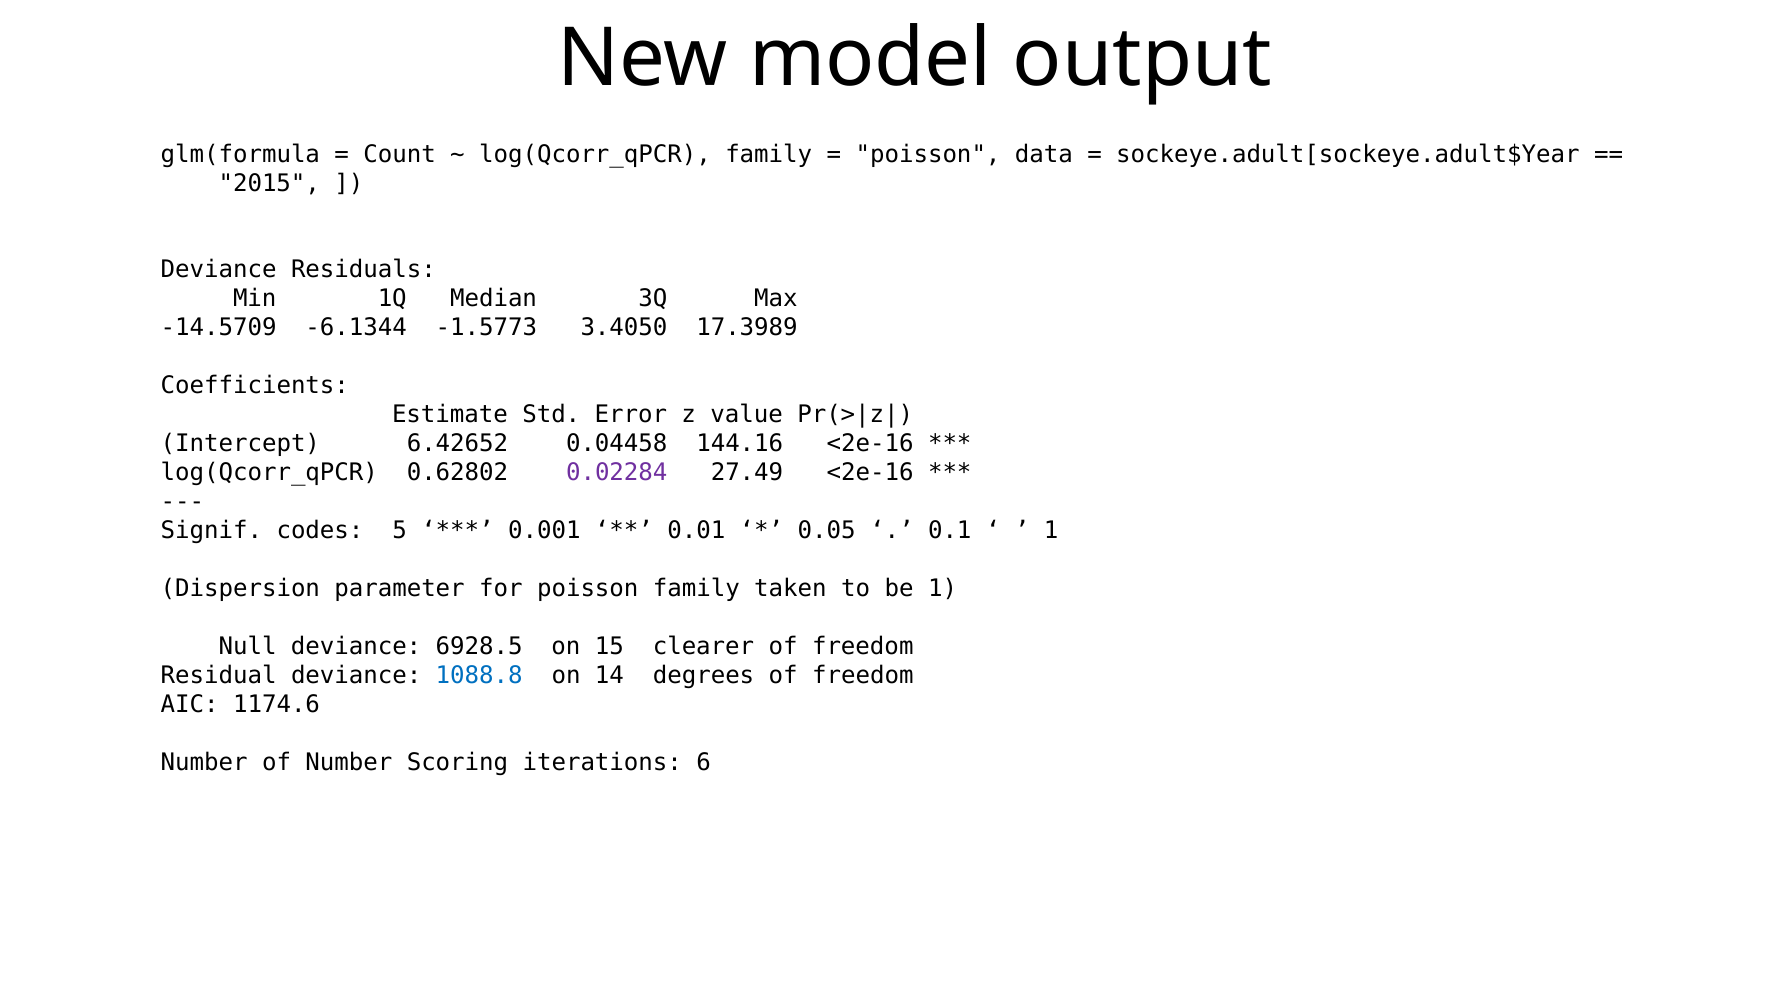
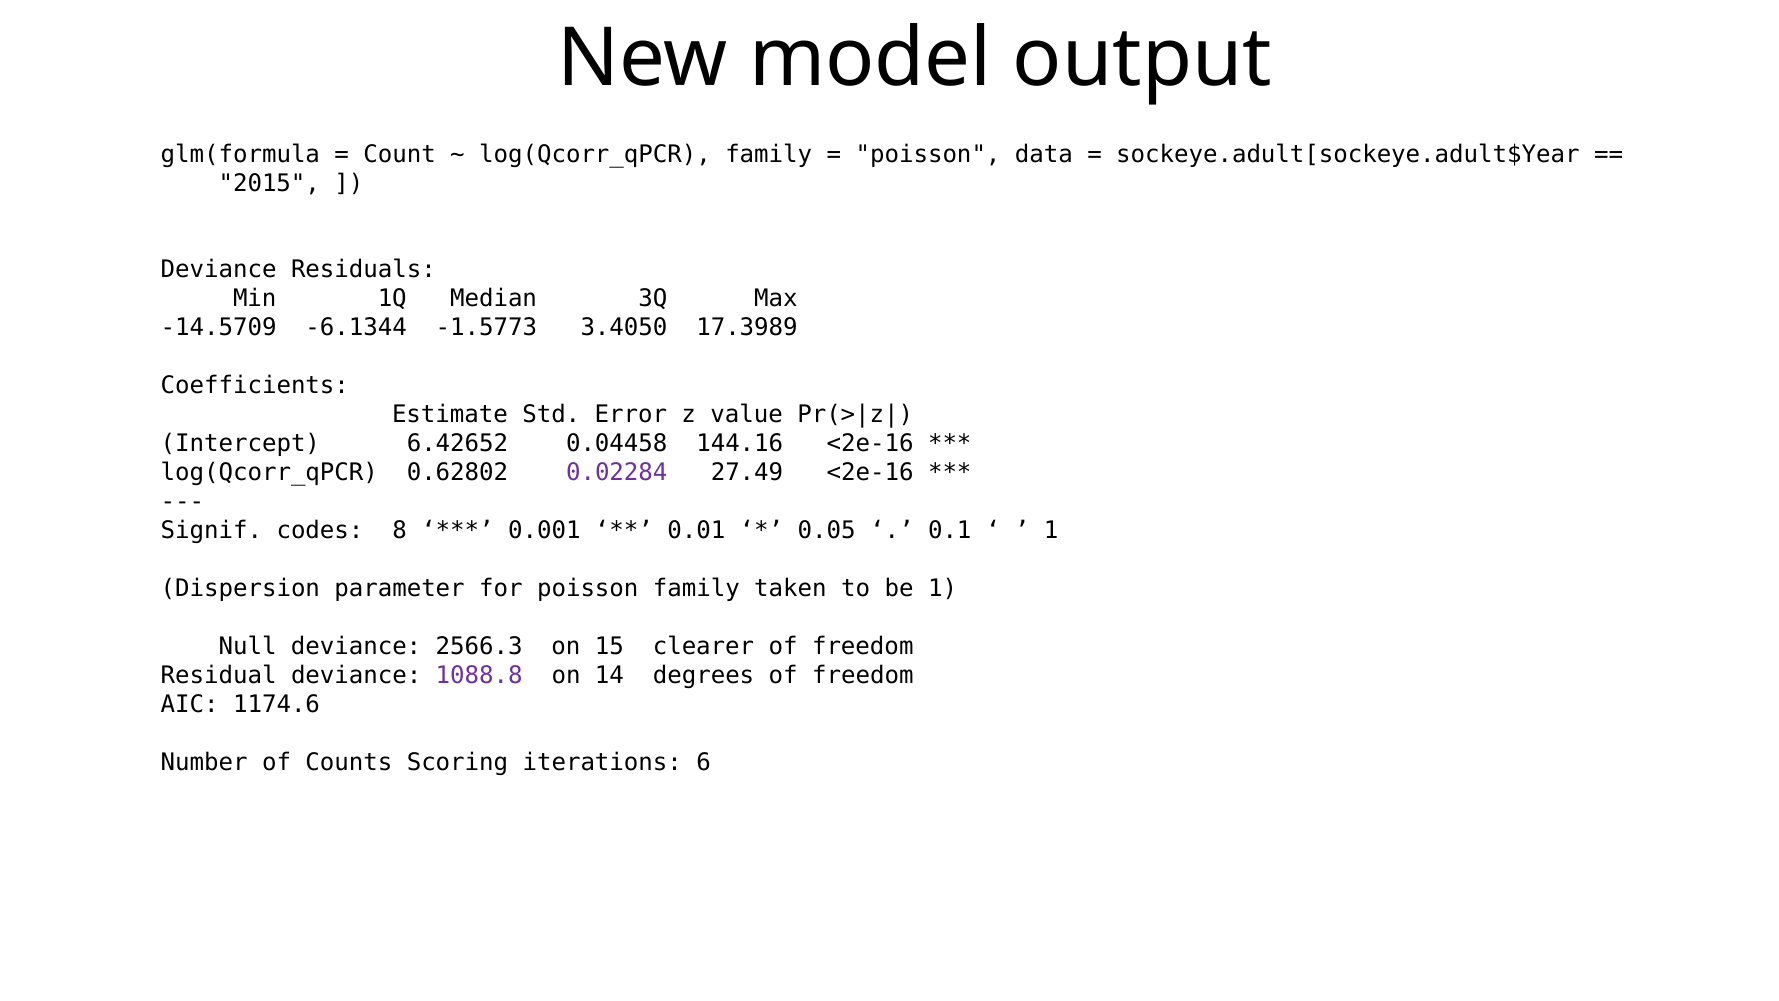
5: 5 -> 8
6928.5: 6928.5 -> 2566.3
1088.8 colour: blue -> purple
of Number: Number -> Counts
